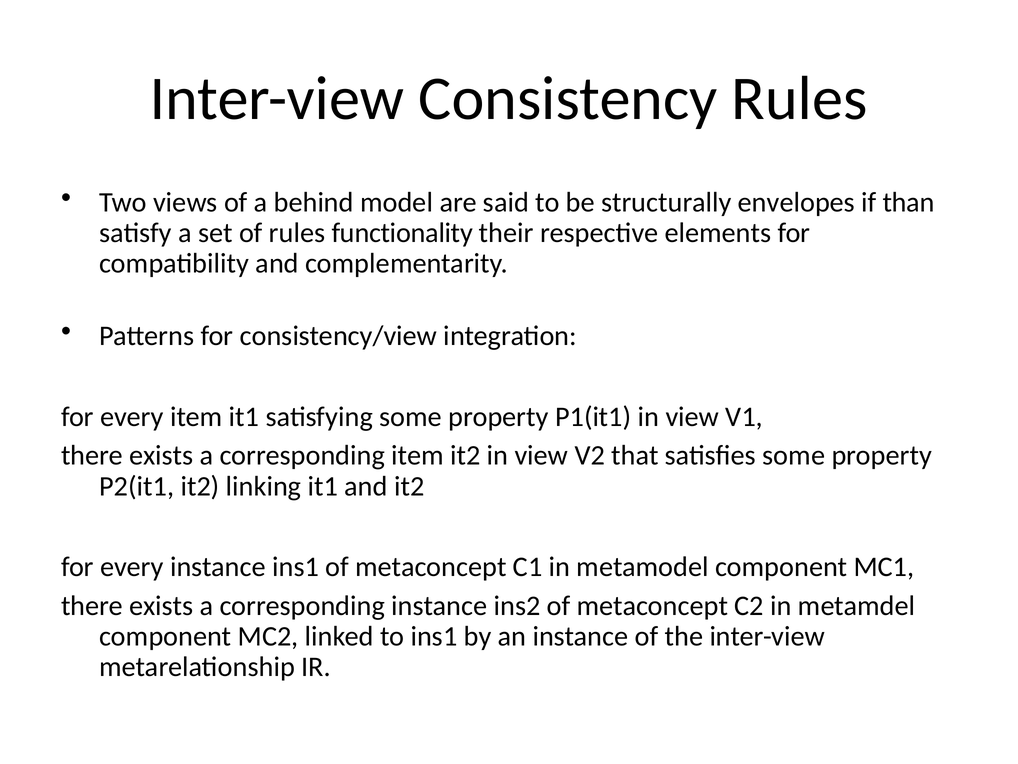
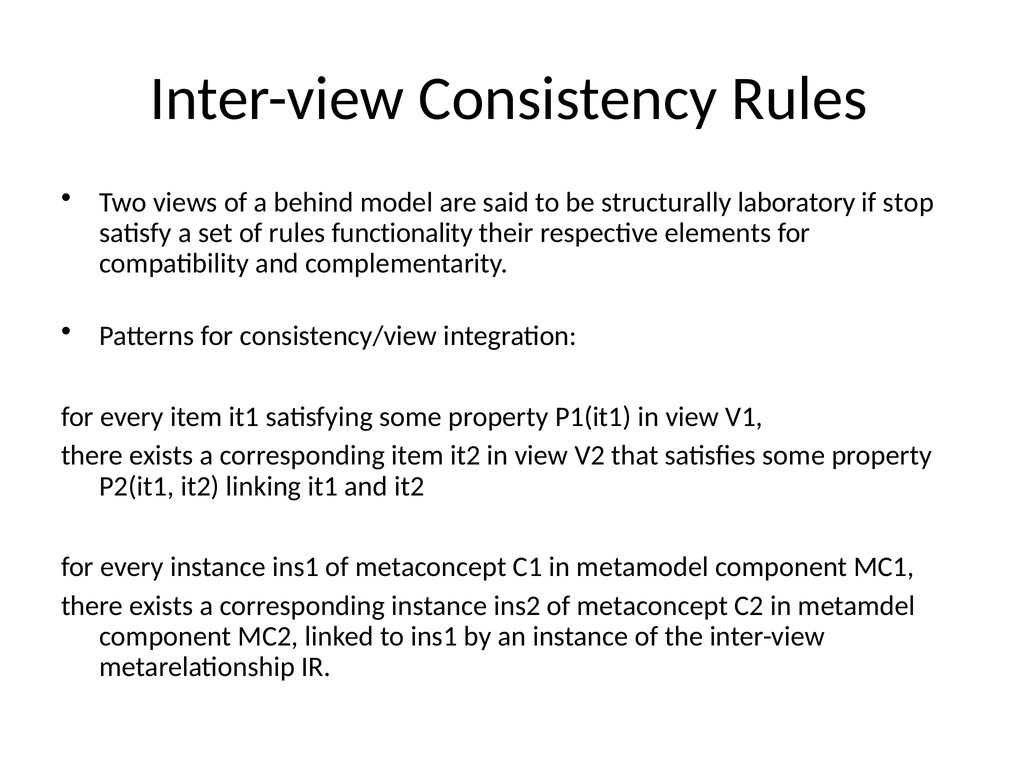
envelopes: envelopes -> laboratory
than: than -> stop
